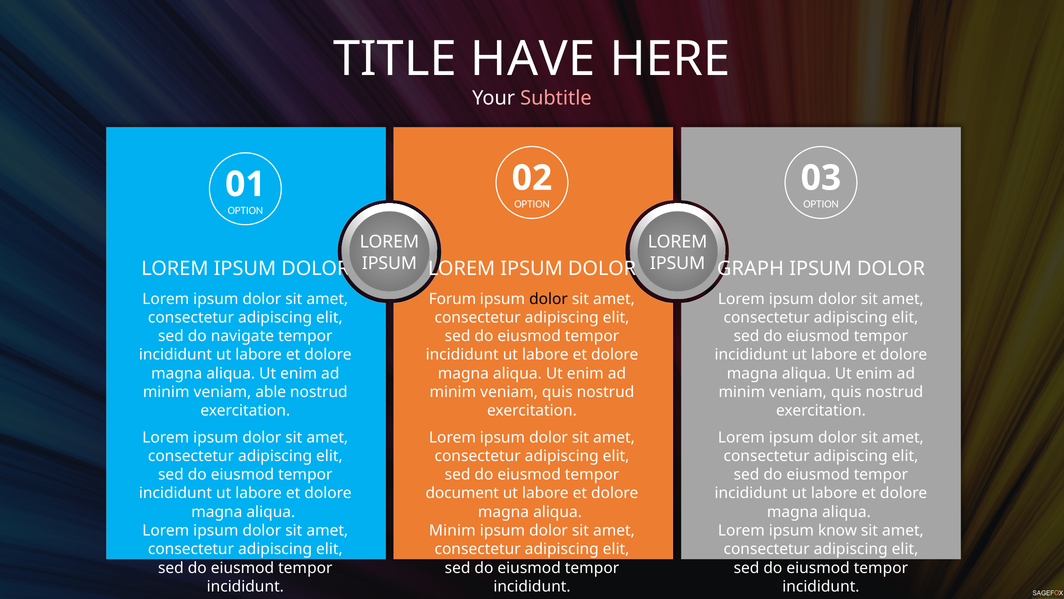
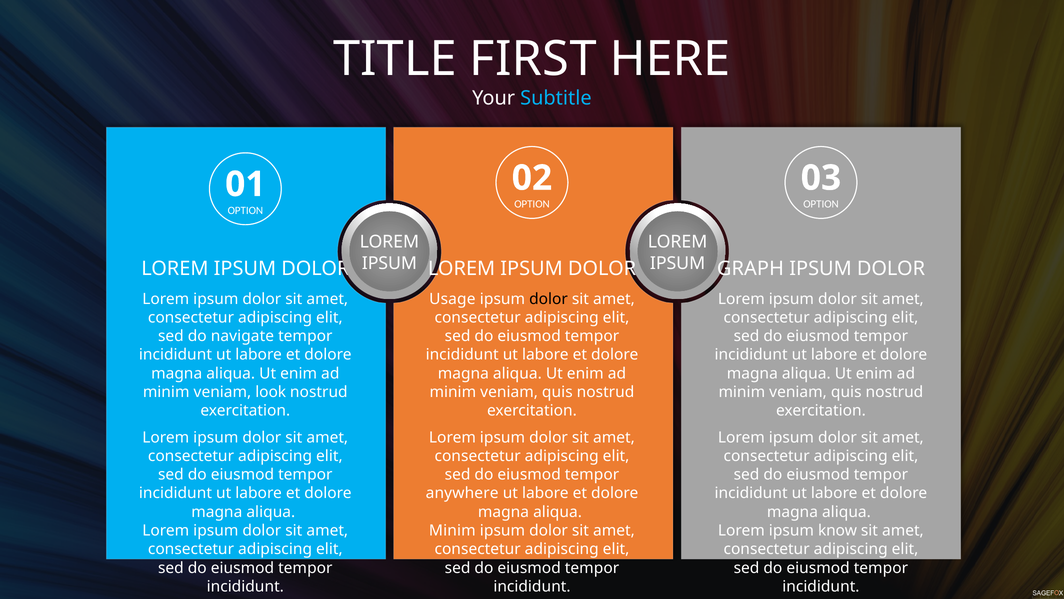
HAVE: HAVE -> FIRST
Subtitle colour: pink -> light blue
Forum: Forum -> Usage
able: able -> look
document: document -> anywhere
